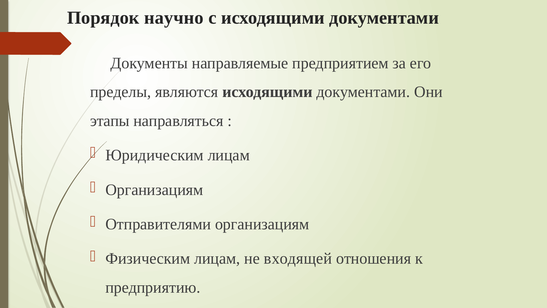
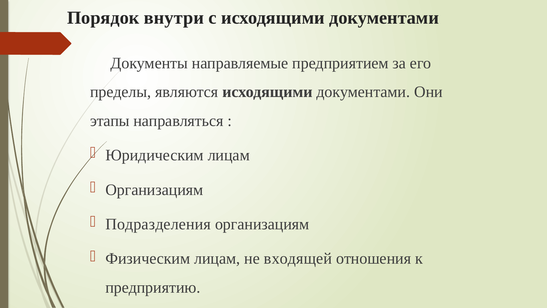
научно: научно -> внутри
Отправителями: Отправителями -> Подразделения
